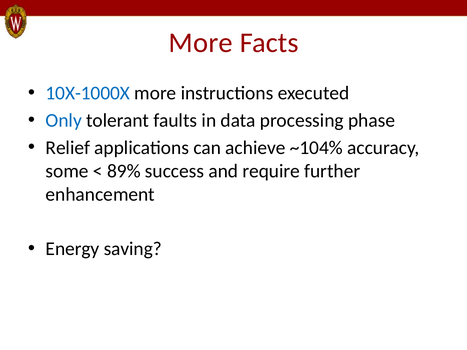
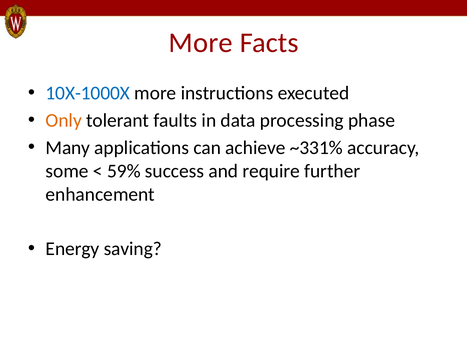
Only colour: blue -> orange
Relief: Relief -> Many
~104%: ~104% -> ~331%
89%: 89% -> 59%
